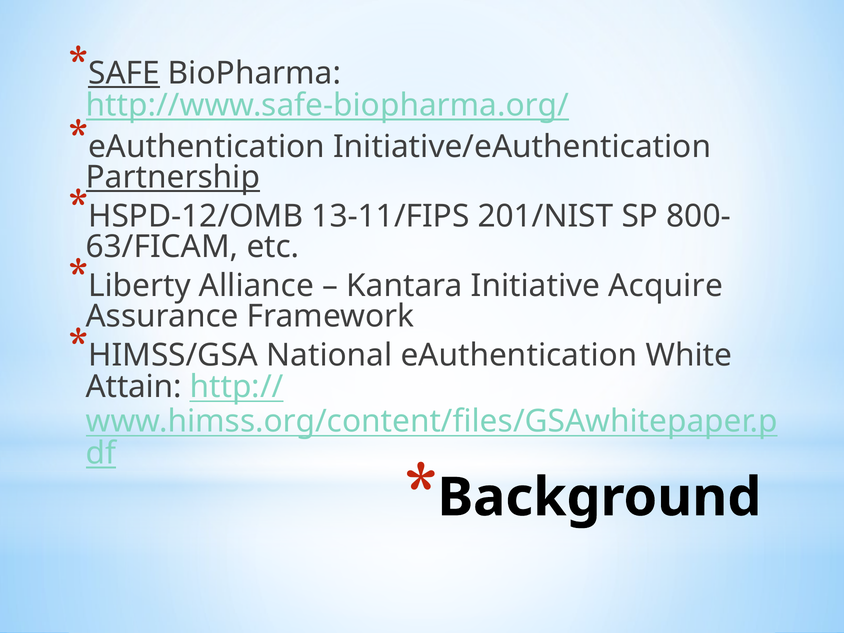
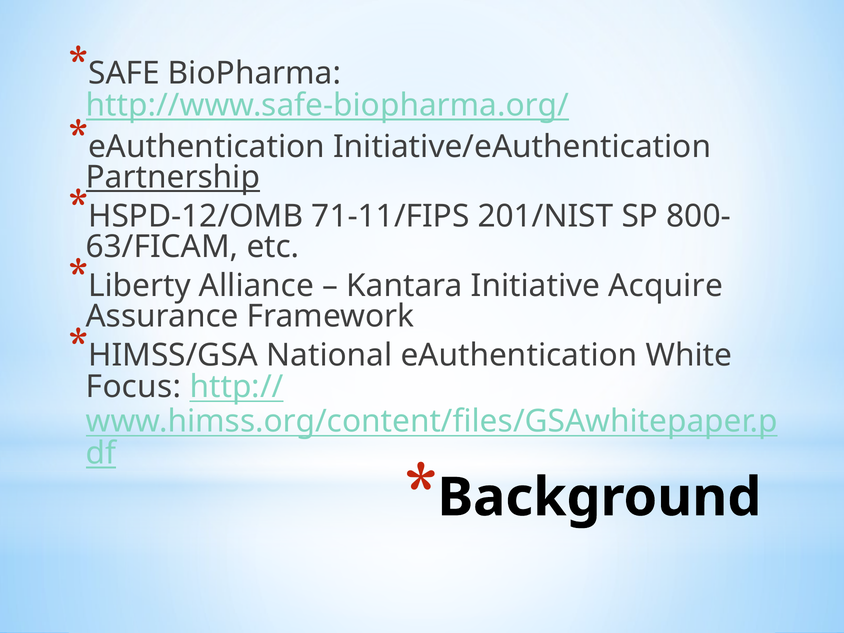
SAFE underline: present -> none
13-11/FIPS: 13-11/FIPS -> 71-11/FIPS
Attain: Attain -> Focus
